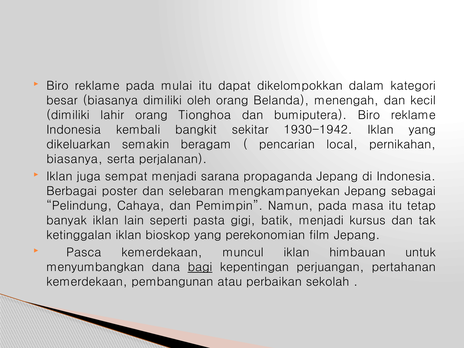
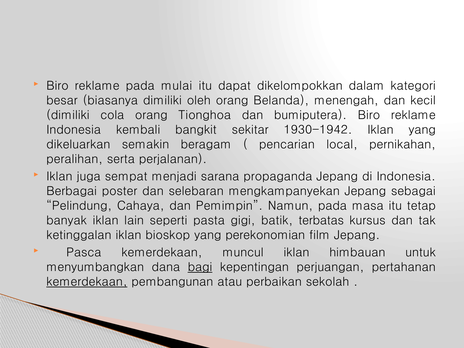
lahir: lahir -> cola
biasanya at (75, 159): biasanya -> peralihan
batik menjadi: menjadi -> terbatas
kemerdekaan at (87, 282) underline: none -> present
